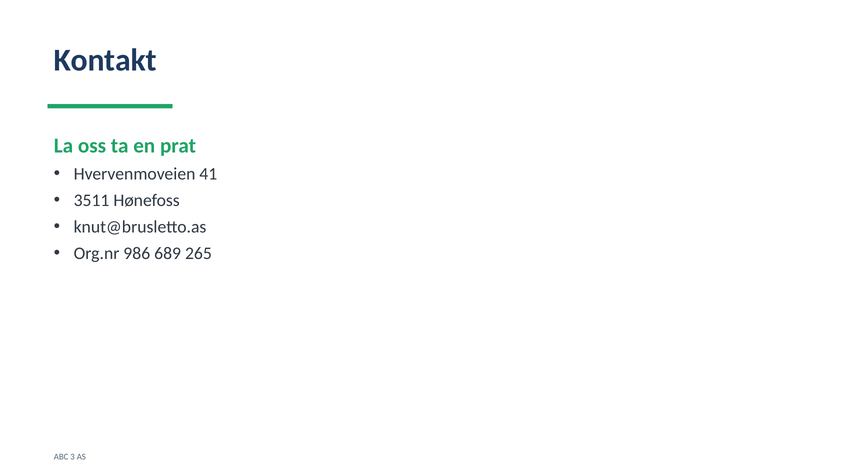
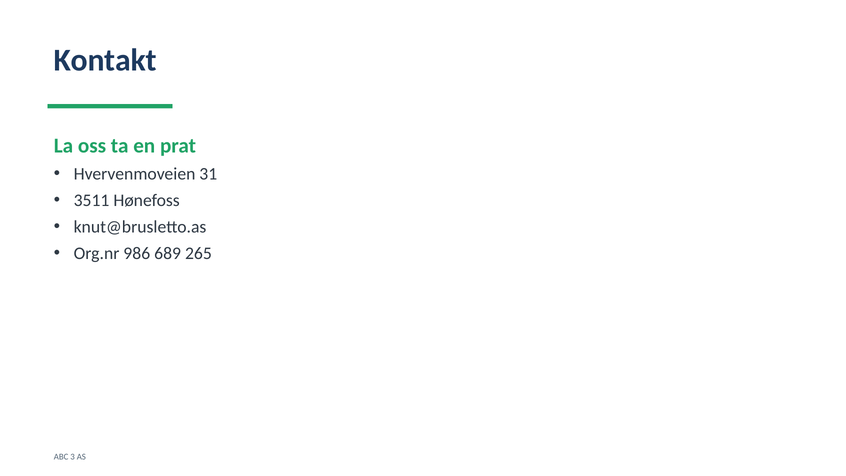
41: 41 -> 31
